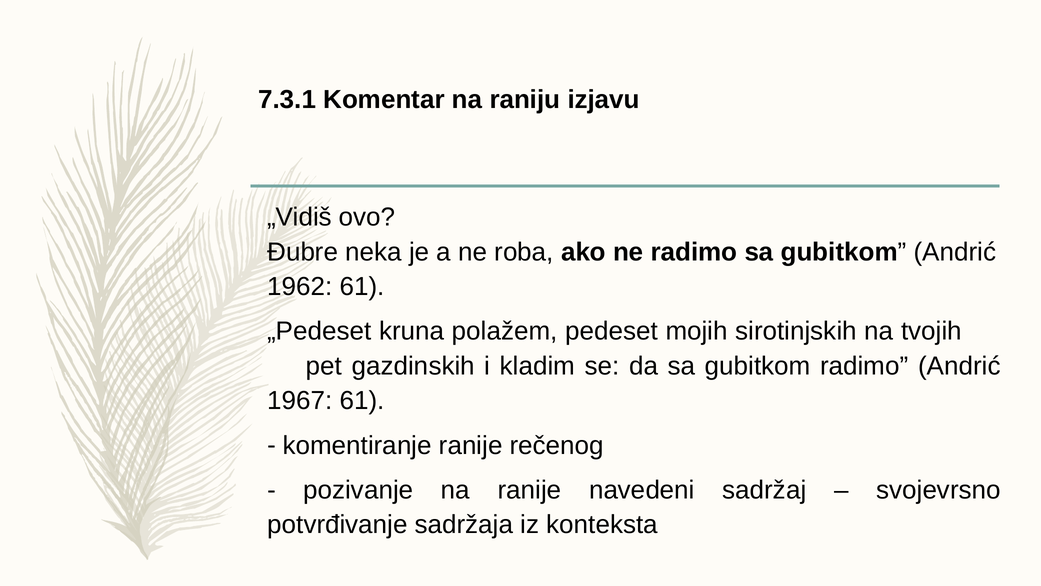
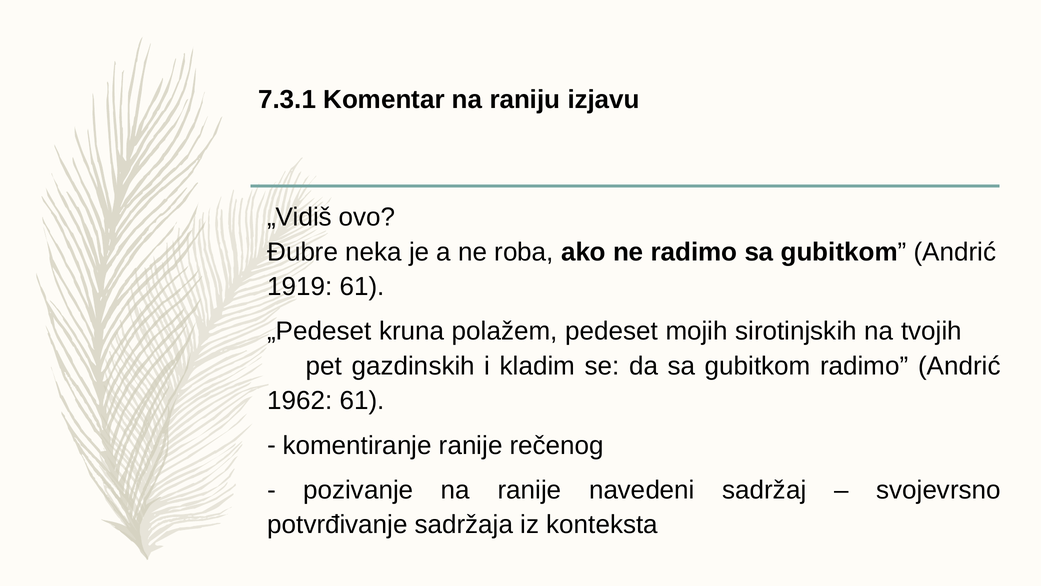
1962: 1962 -> 1919
1967: 1967 -> 1962
